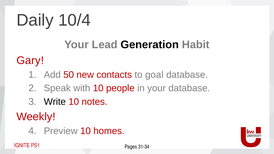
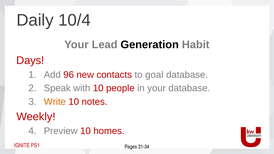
Gary: Gary -> Days
50: 50 -> 96
Write colour: black -> orange
